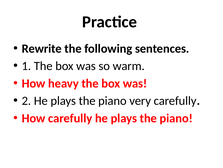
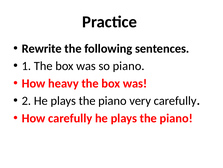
so warm: warm -> piano
